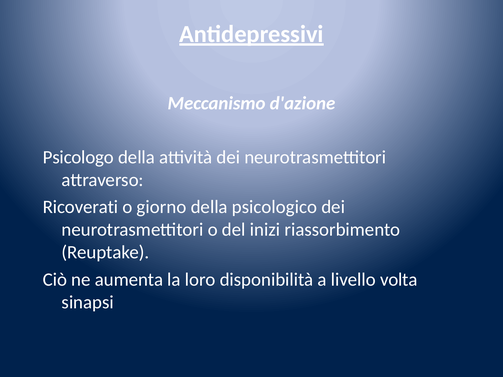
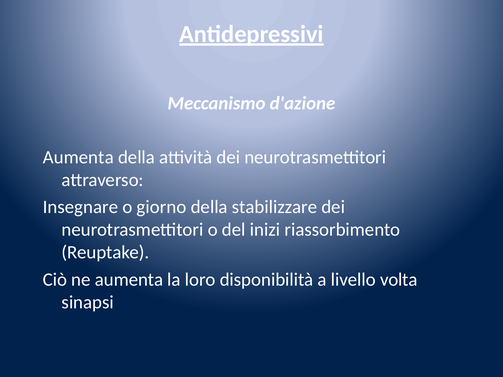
Psicologo at (78, 157): Psicologo -> Aumenta
Ricoverati: Ricoverati -> Insegnare
psicologico: psicologico -> stabilizzare
